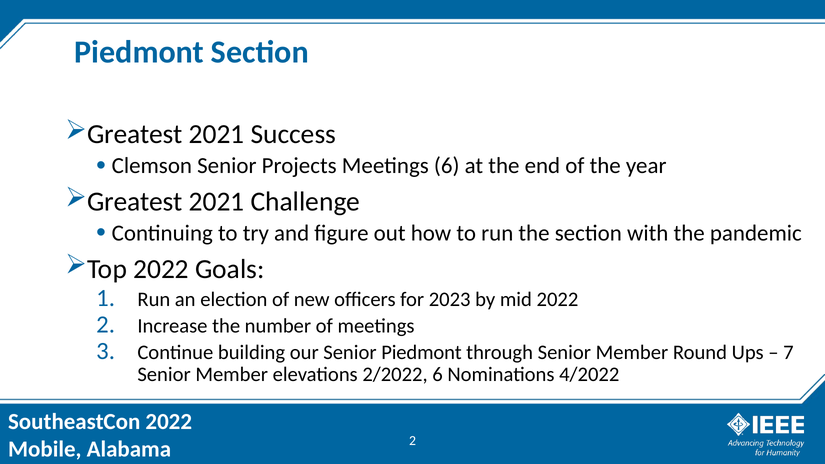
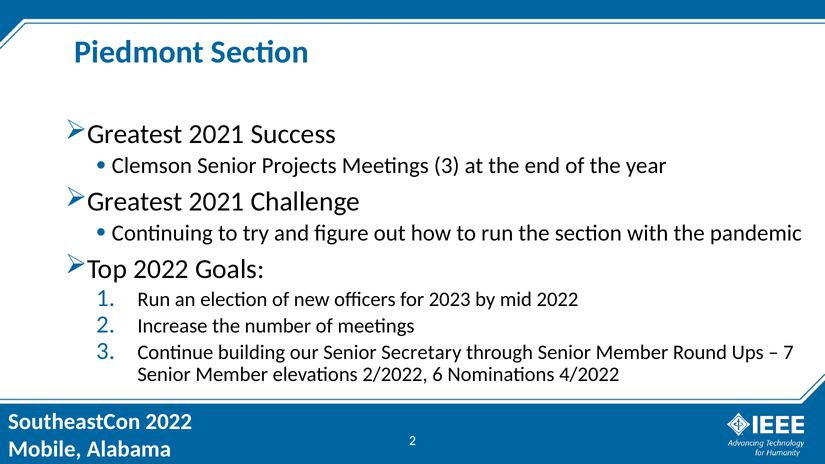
Projects Meetings 6: 6 -> 3
Senior Piedmont: Piedmont -> Secretary
